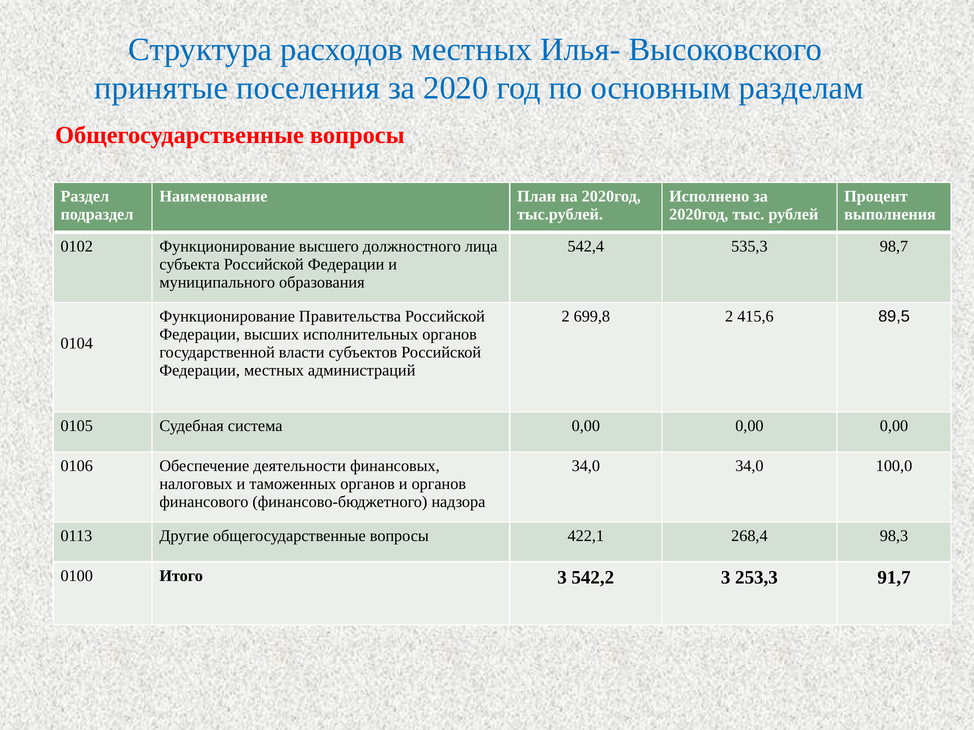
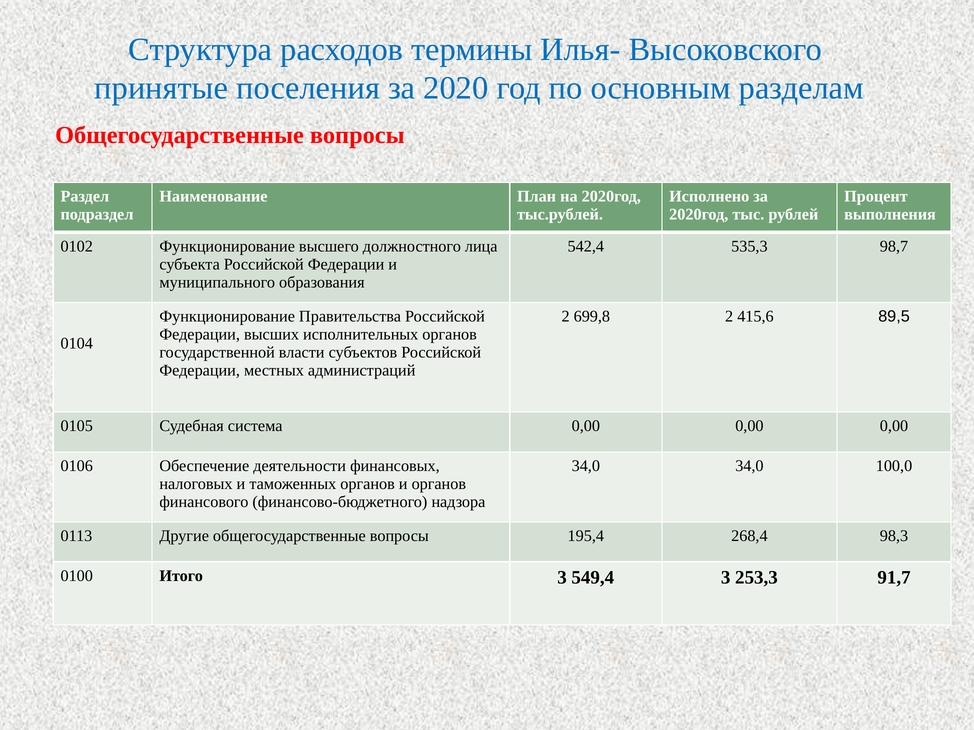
расходов местных: местных -> термины
422,1: 422,1 -> 195,4
542,2: 542,2 -> 549,4
